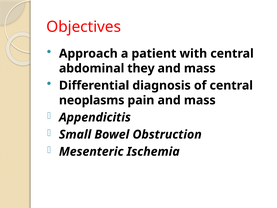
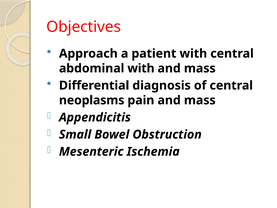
abdominal they: they -> with
